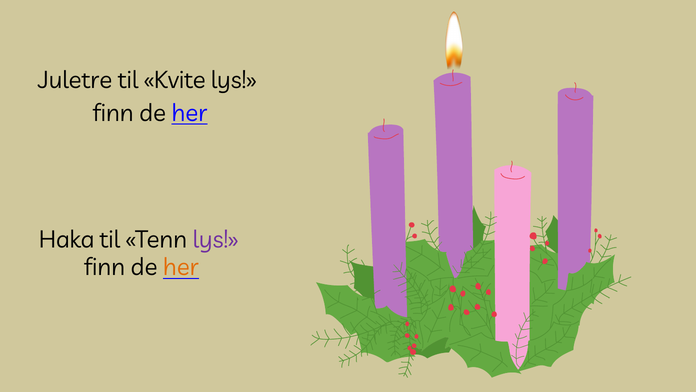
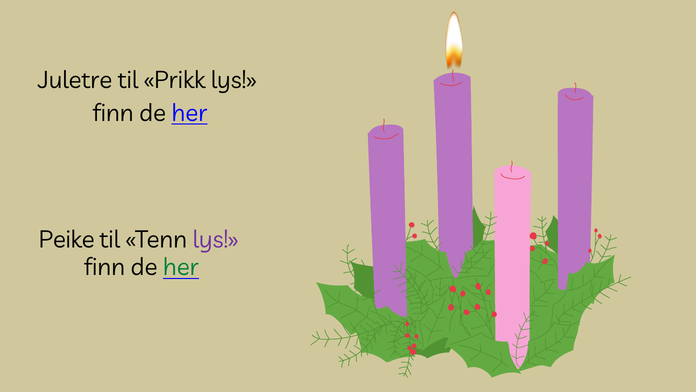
Kvite: Kvite -> Prikk
Haka: Haka -> Peike
her at (181, 267) colour: orange -> green
